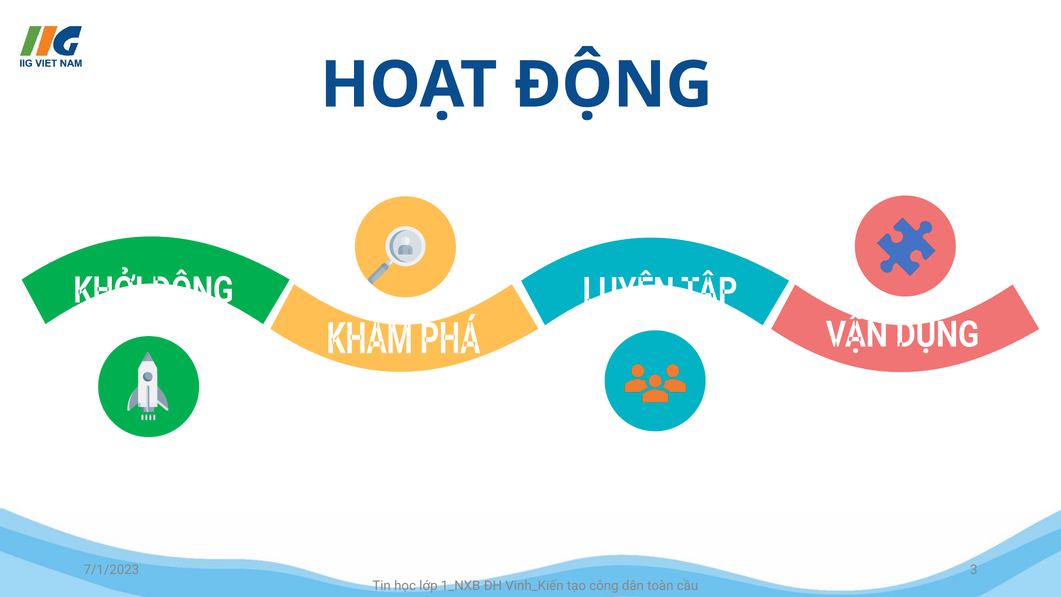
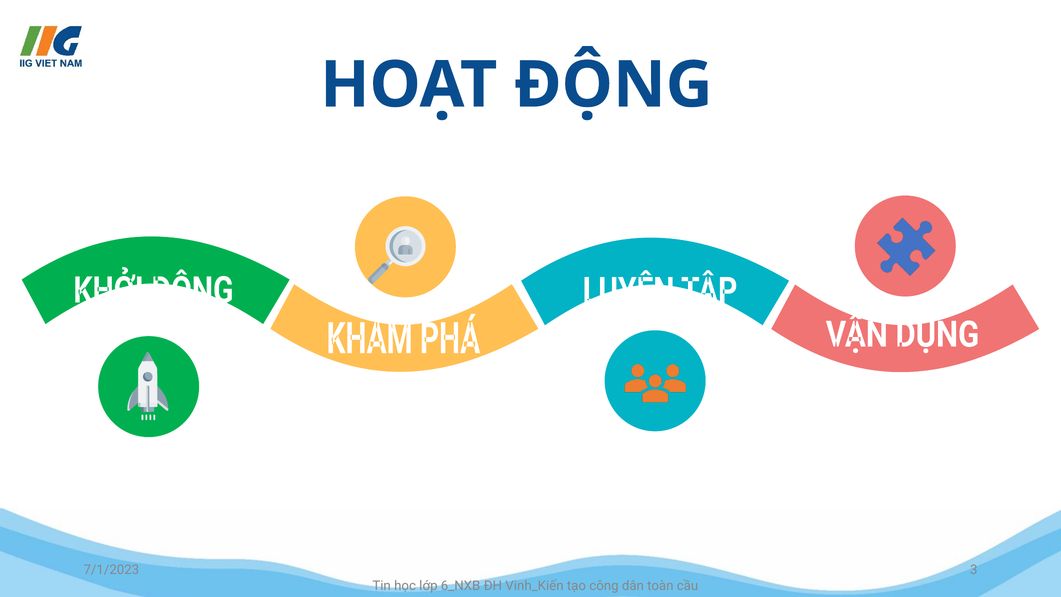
1_NXB: 1_NXB -> 6_NXB
